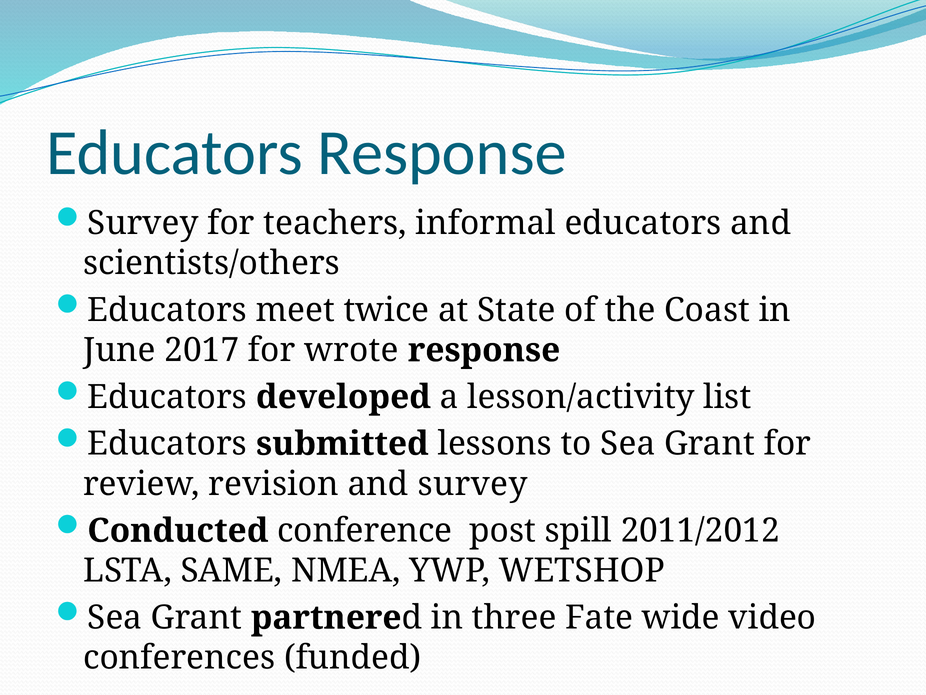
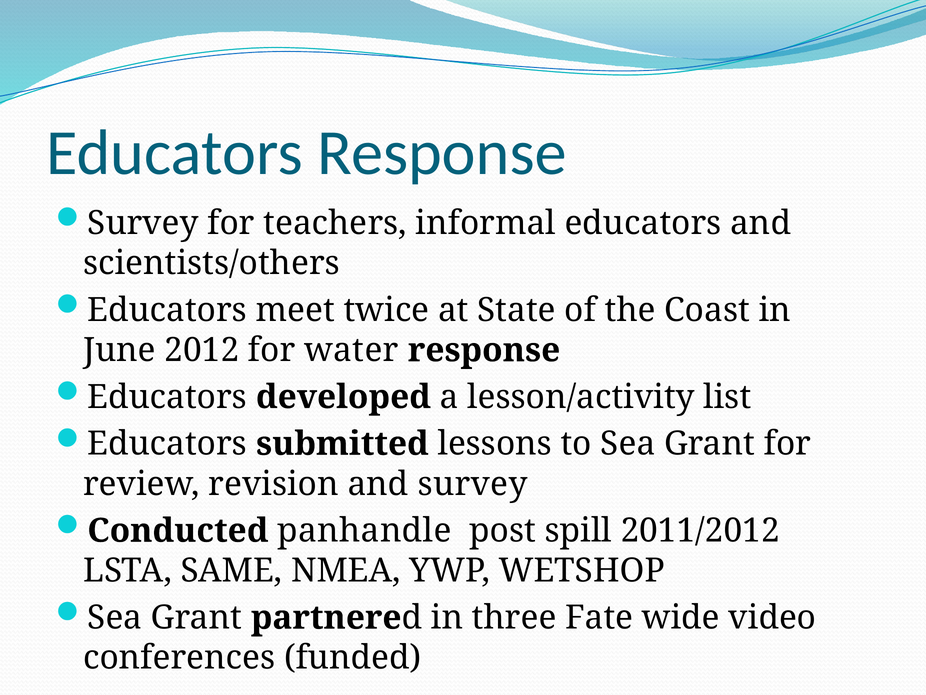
2017: 2017 -> 2012
wrote: wrote -> water
conference: conference -> panhandle
